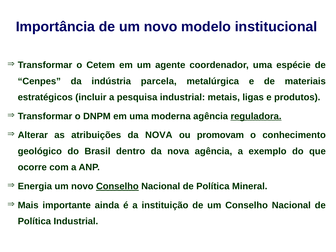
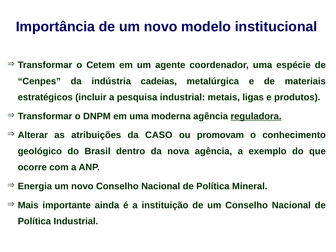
parcela: parcela -> cadeias
atribuições da NOVA: NOVA -> CASO
Conselho at (117, 186) underline: present -> none
